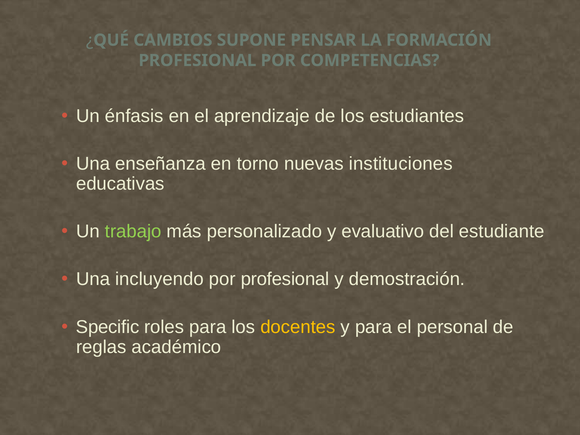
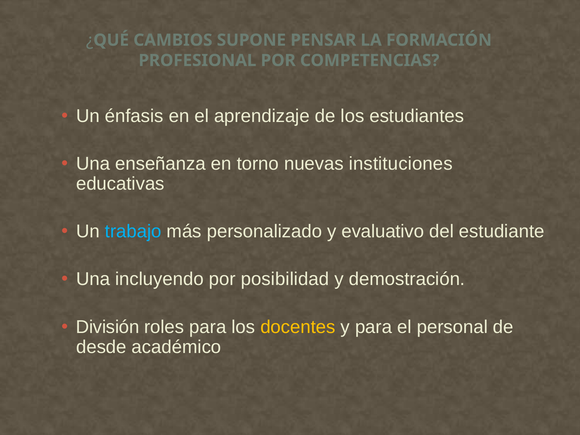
trabajo colour: light green -> light blue
por profesional: profesional -> posibilidad
Specific: Specific -> División
reglas: reglas -> desde
